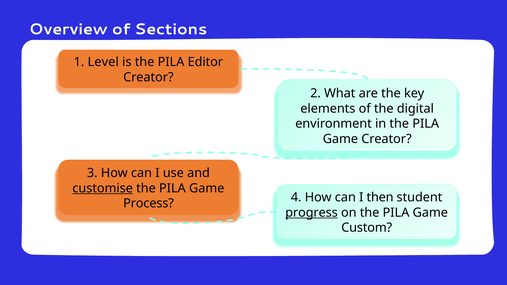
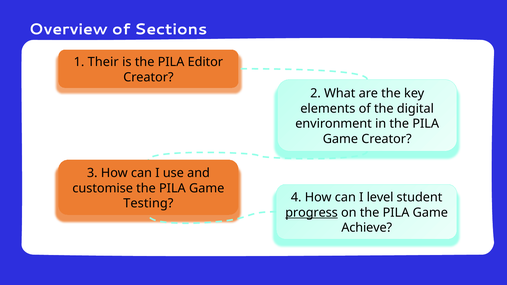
Level: Level -> Their
customise underline: present -> none
then: then -> level
Process: Process -> Testing
Custom: Custom -> Achieve
